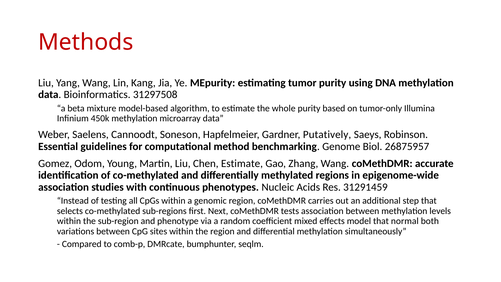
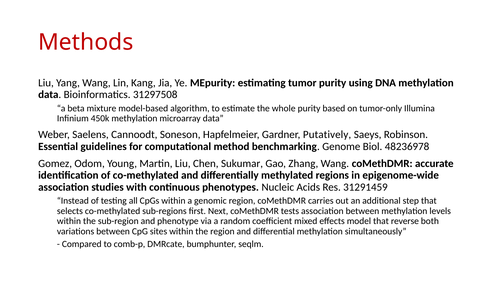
26875957: 26875957 -> 48236978
Chen Estimate: Estimate -> Sukumar
normal: normal -> reverse
